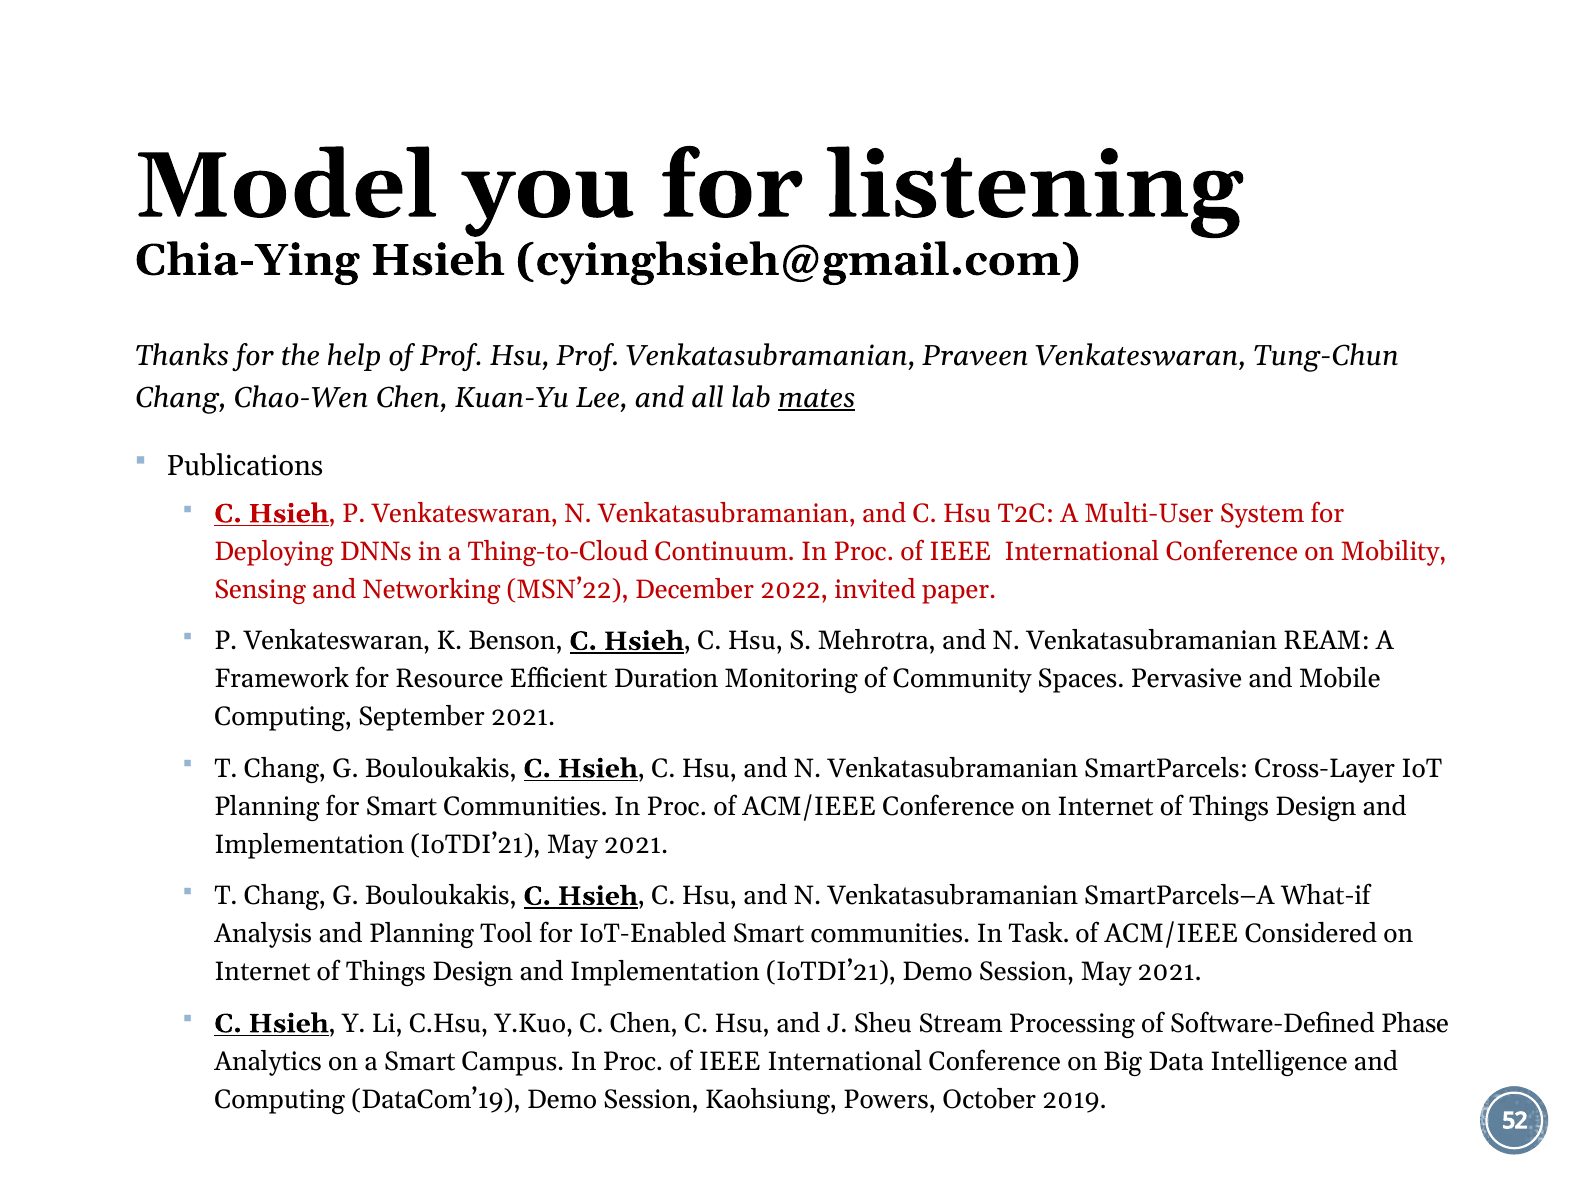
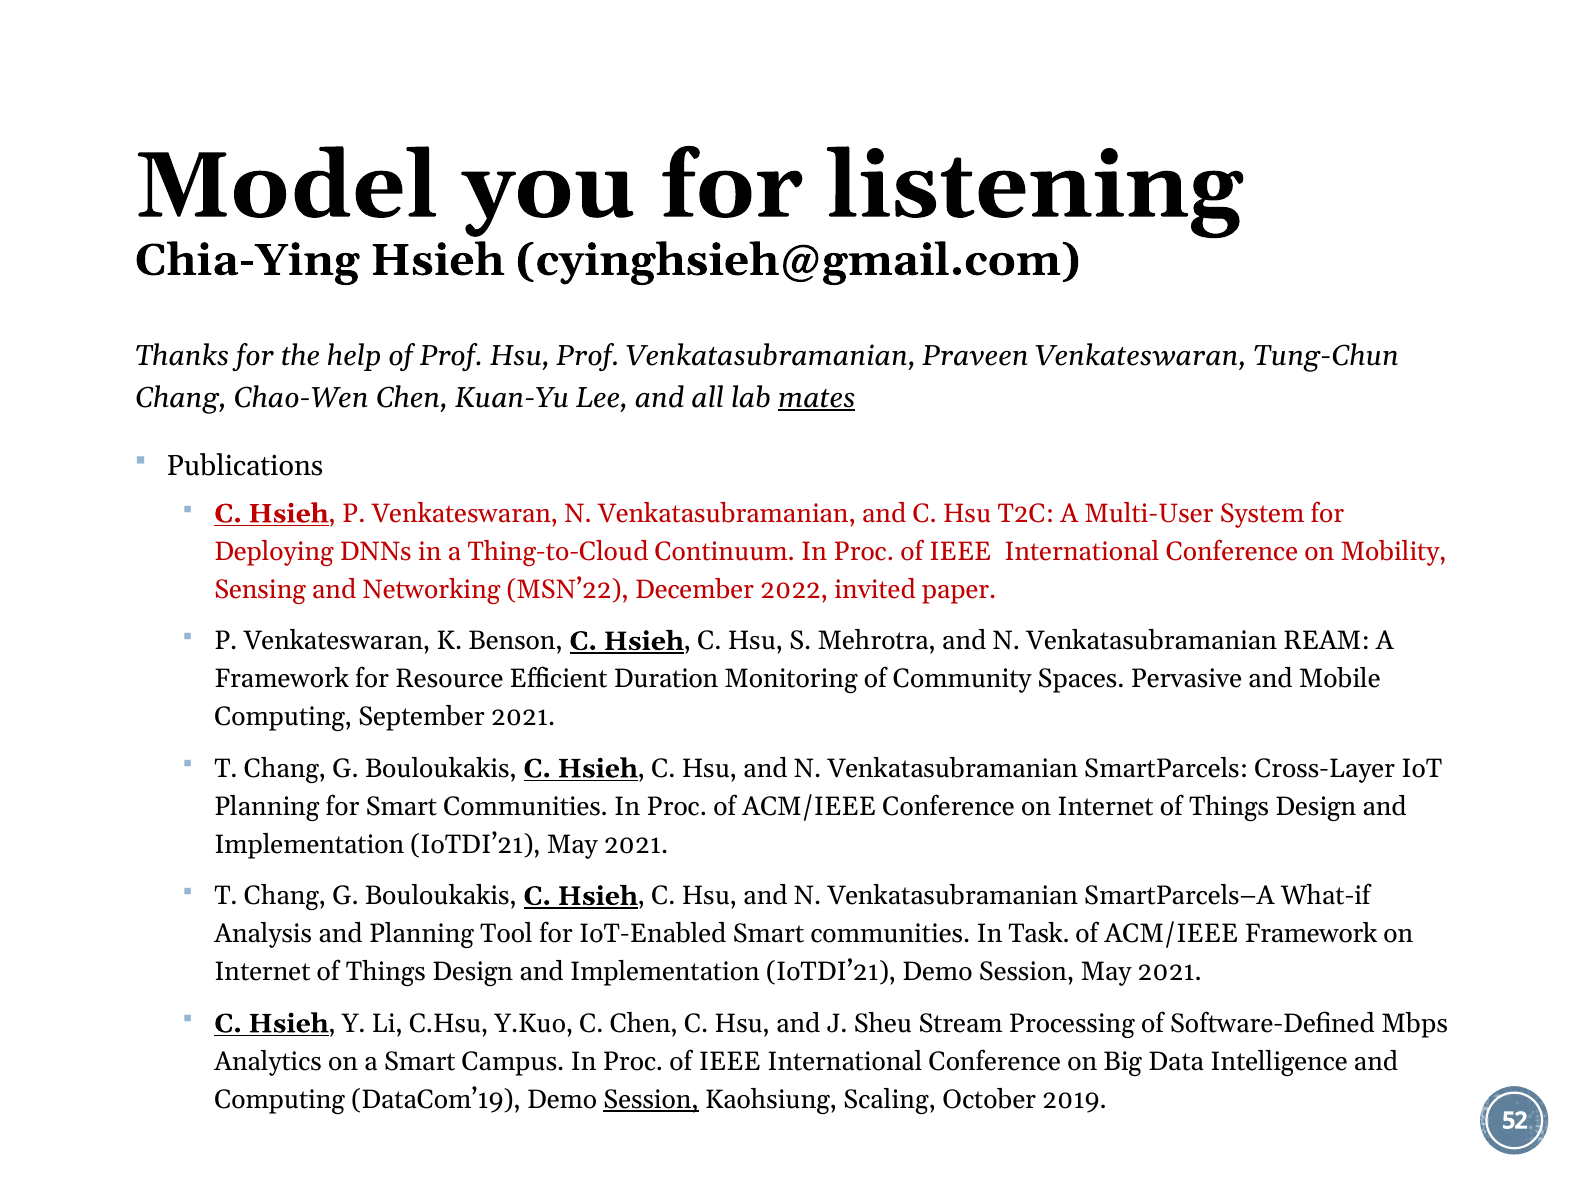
ACM/IEEE Considered: Considered -> Framework
Phase: Phase -> Mbps
Session at (651, 1100) underline: none -> present
Powers: Powers -> Scaling
